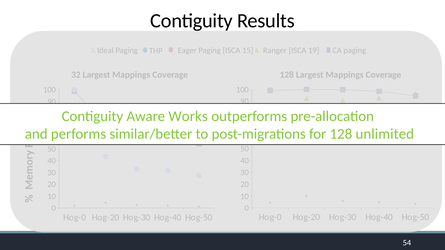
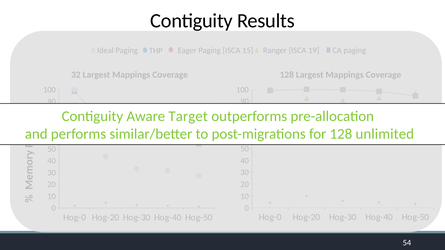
Works: Works -> Target
